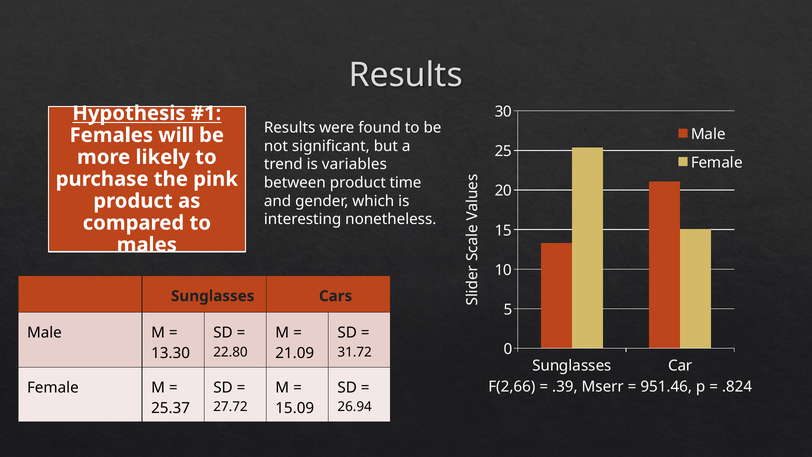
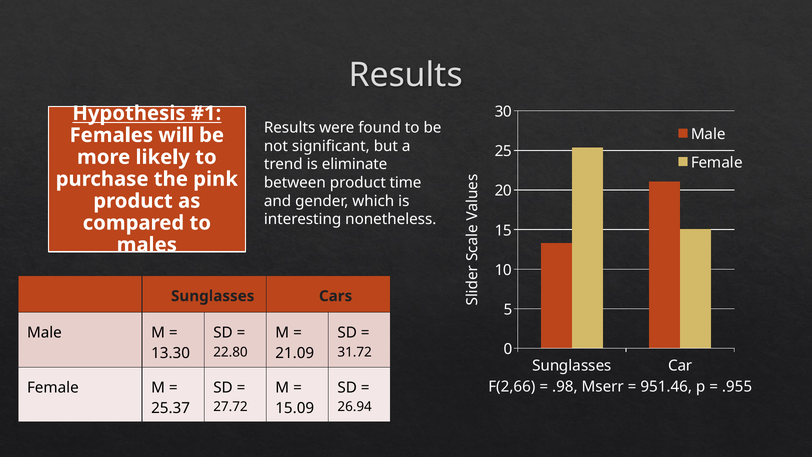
variables: variables -> eliminate
.39: .39 -> .98
.824: .824 -> .955
